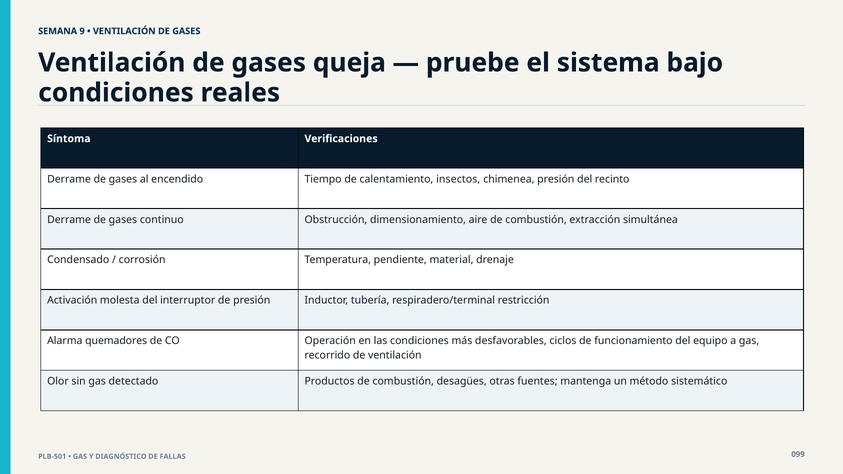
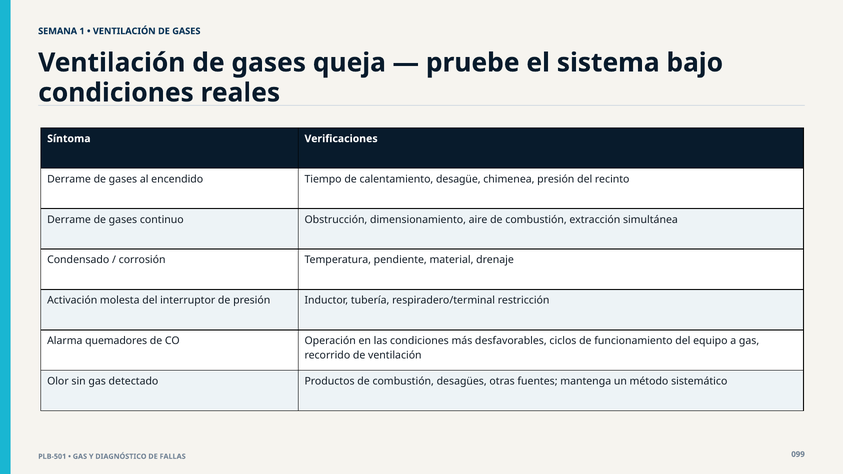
9: 9 -> 1
insectos: insectos -> desagüe
